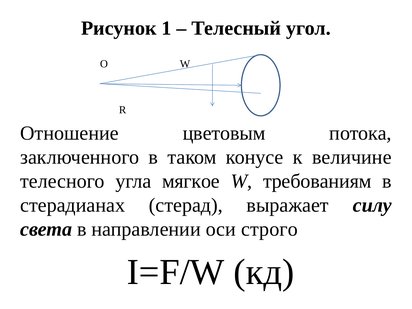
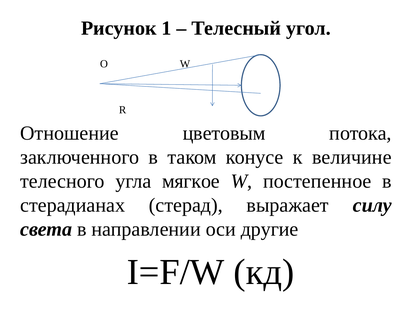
требованиям: требованиям -> постепенное
строго: строго -> другие
